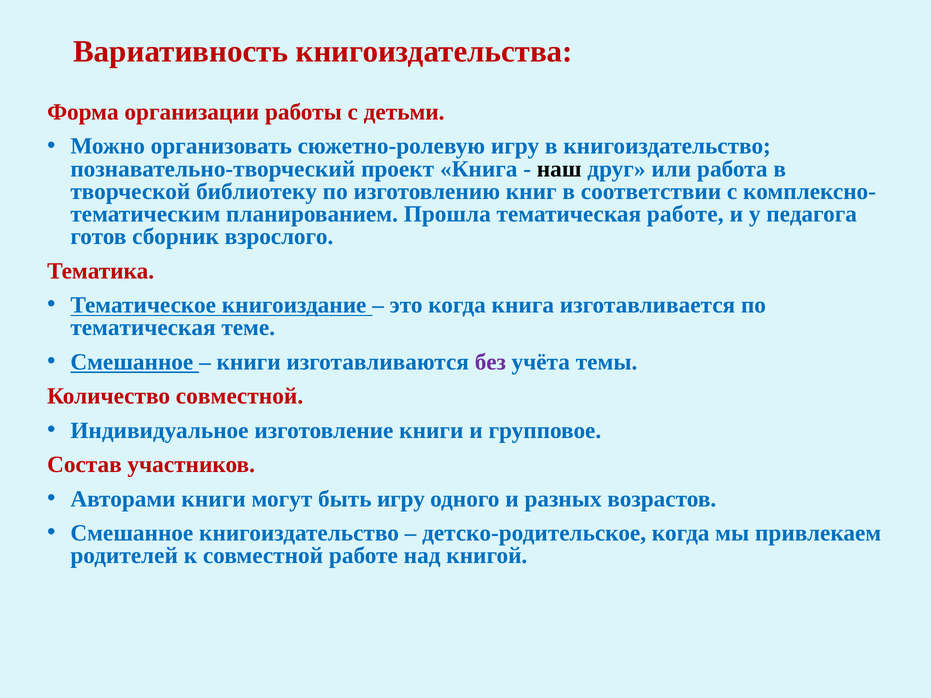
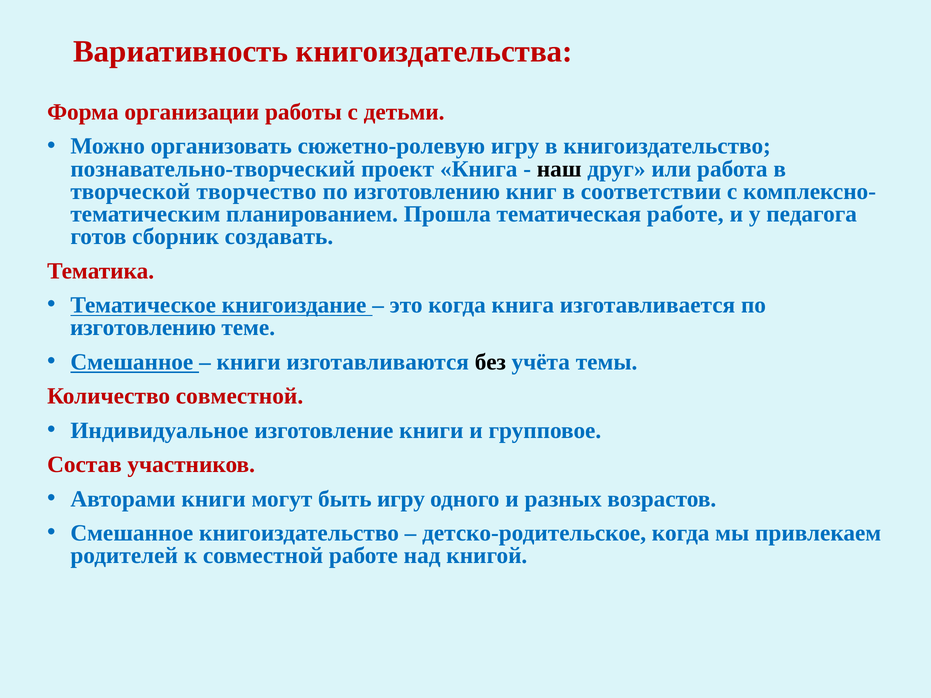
библиотеку: библиотеку -> творчество
взрослого: взрослого -> создавать
тематическая at (143, 328): тематическая -> изготовлению
без colour: purple -> black
